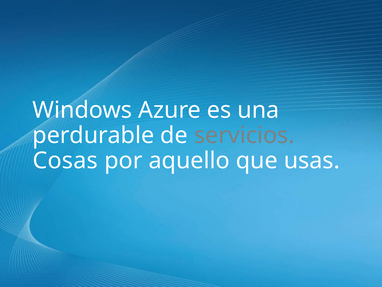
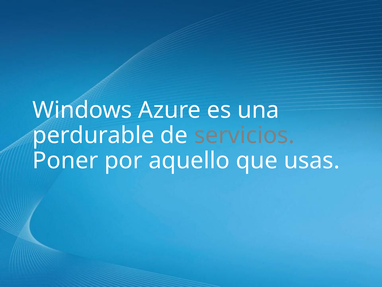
Cosas: Cosas -> Poner
